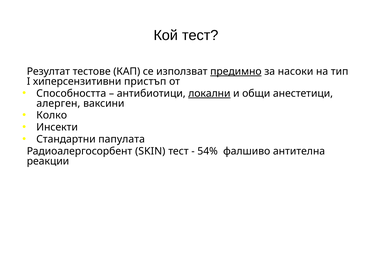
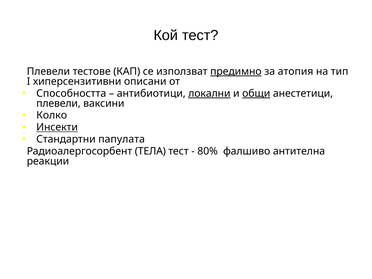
Резултат at (48, 71): Резултат -> Плевели
насоки: насоки -> атопия
пристъп: пристъп -> описани
общи underline: none -> present
алерген at (58, 103): алерген -> плевели
Инсекти underline: none -> present
SKIN: SKIN -> ТЕЛА
54%: 54% -> 80%
